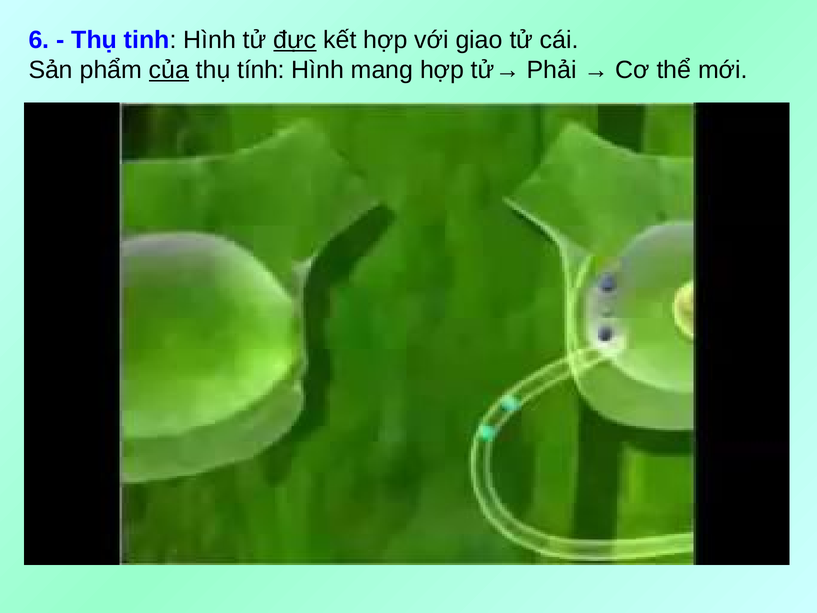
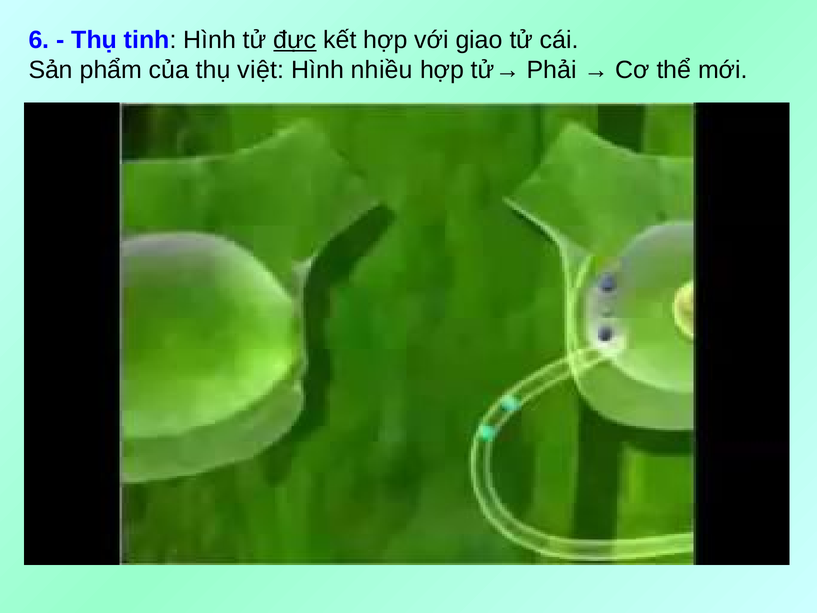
của underline: present -> none
tính: tính -> việt
mang: mang -> nhiều
